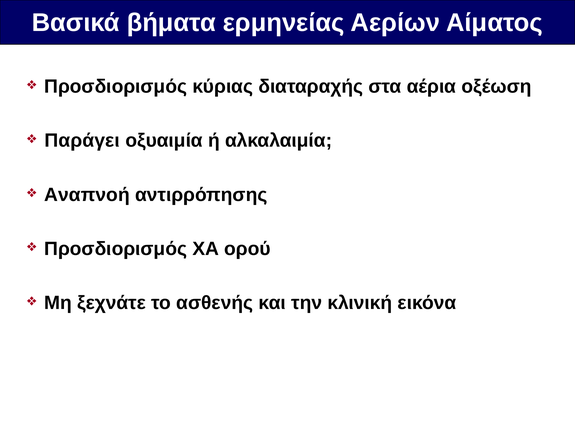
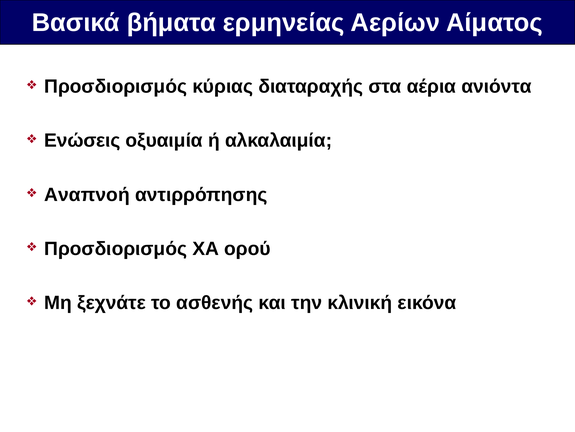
οξέωση: οξέωση -> ανιόντα
Παράγει: Παράγει -> Ενώσεις
